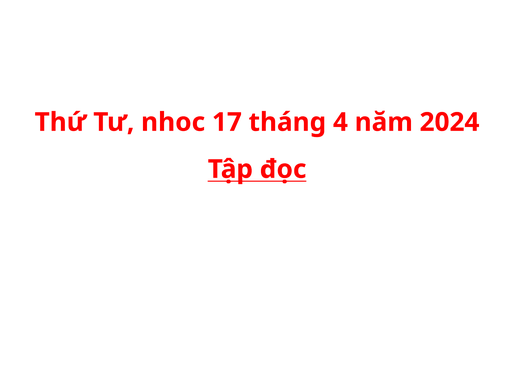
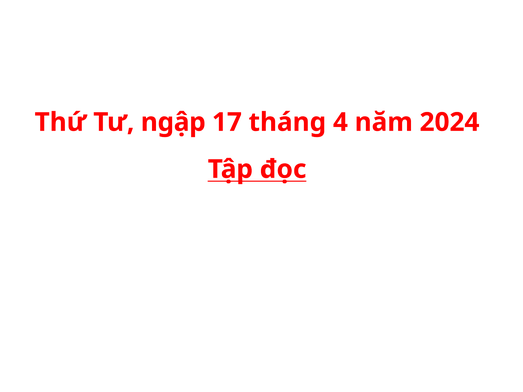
nhọc: nhọc -> ngập
